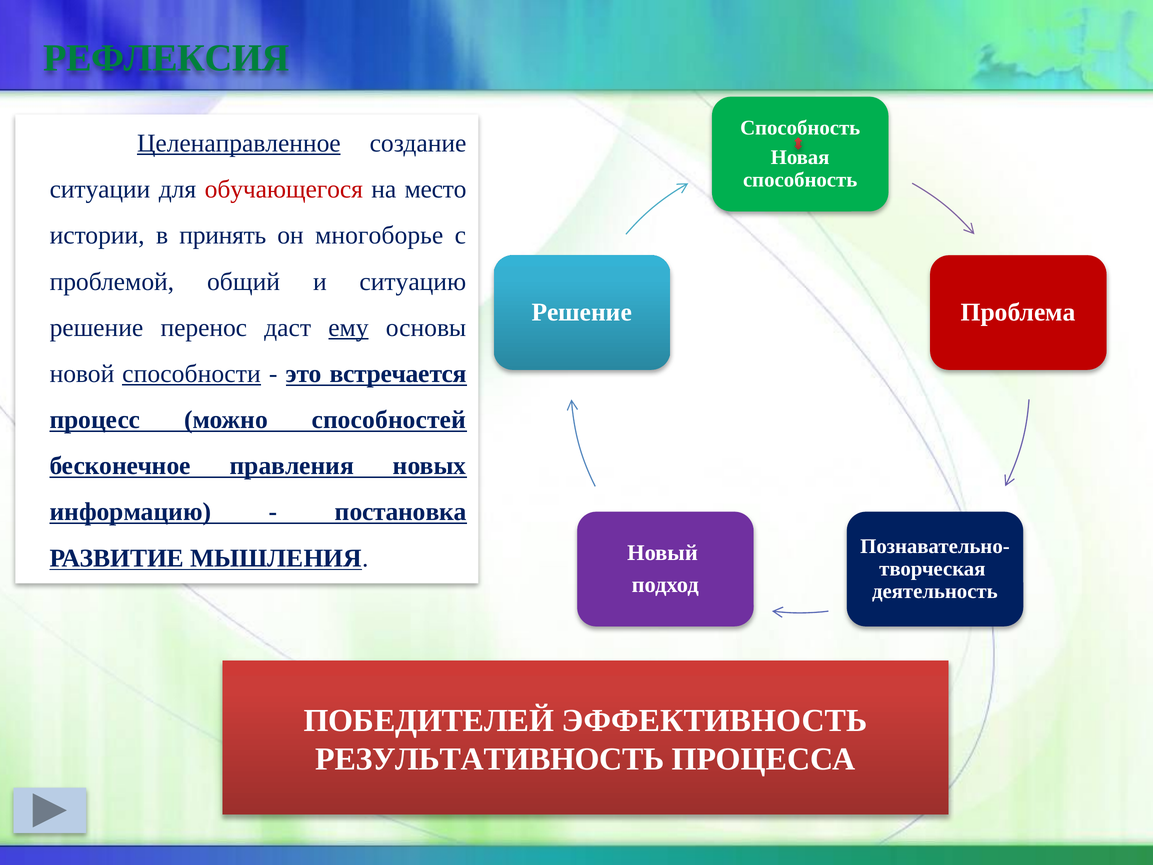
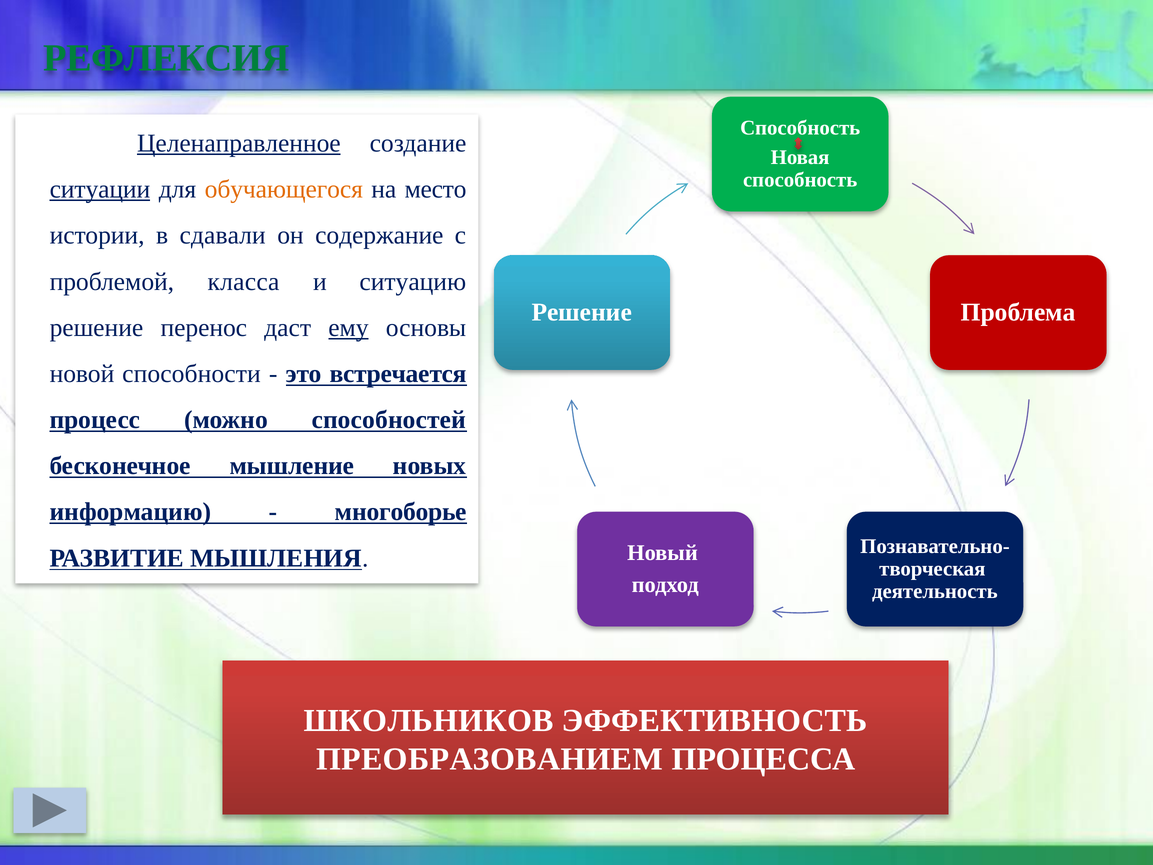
ситуации underline: none -> present
обучающегося colour: red -> orange
принять: принять -> сдавали
многоборье: многоборье -> содержание
общий: общий -> класса
способности underline: present -> none
правления: правления -> мышление
постановка: постановка -> многоборье
ПОБЕДИТЕЛЕЙ: ПОБЕДИТЕЛЕЙ -> ШКОЛЬНИКОВ
РЕЗУЛЬТАТИВНОСТЬ: РЕЗУЛЬТАТИВНОСТЬ -> ПРЕОБРАЗОВАНИЕМ
